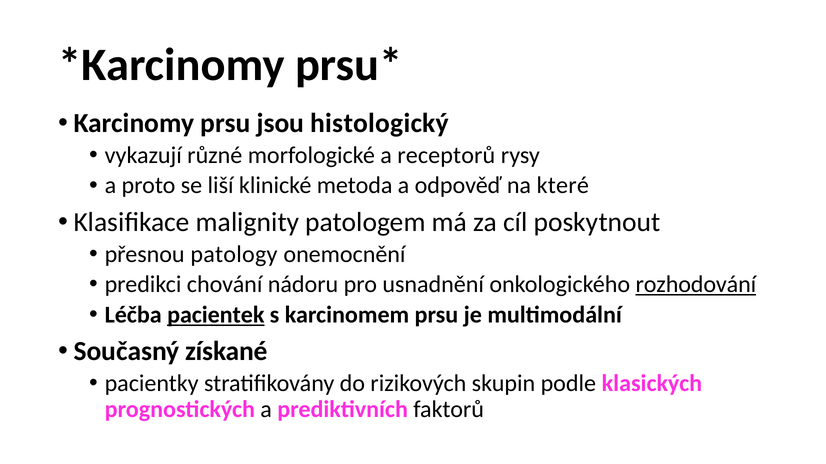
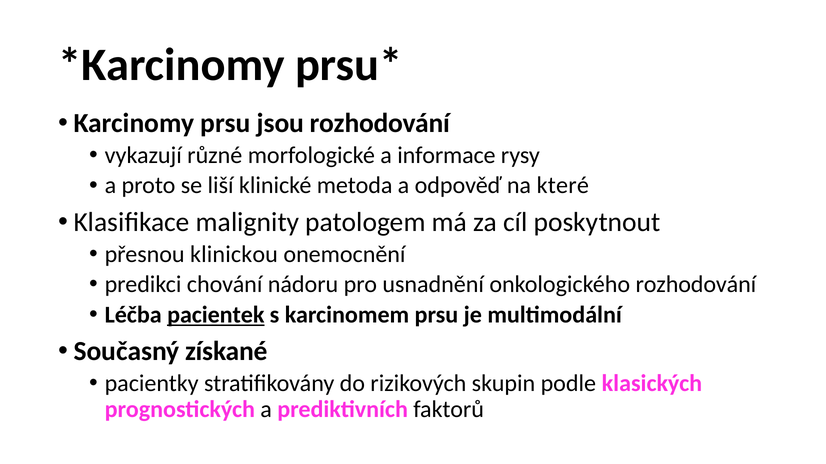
jsou histologický: histologický -> rozhodování
receptorů: receptorů -> informace
patology: patology -> klinickou
rozhodování at (696, 285) underline: present -> none
